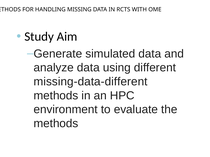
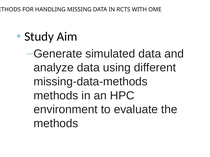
missing-data-different: missing-data-different -> missing-data-methods
